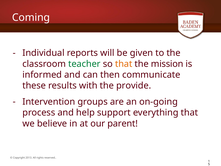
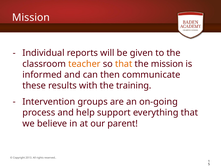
Coming at (31, 18): Coming -> Mission
teacher colour: green -> orange
provide: provide -> training
